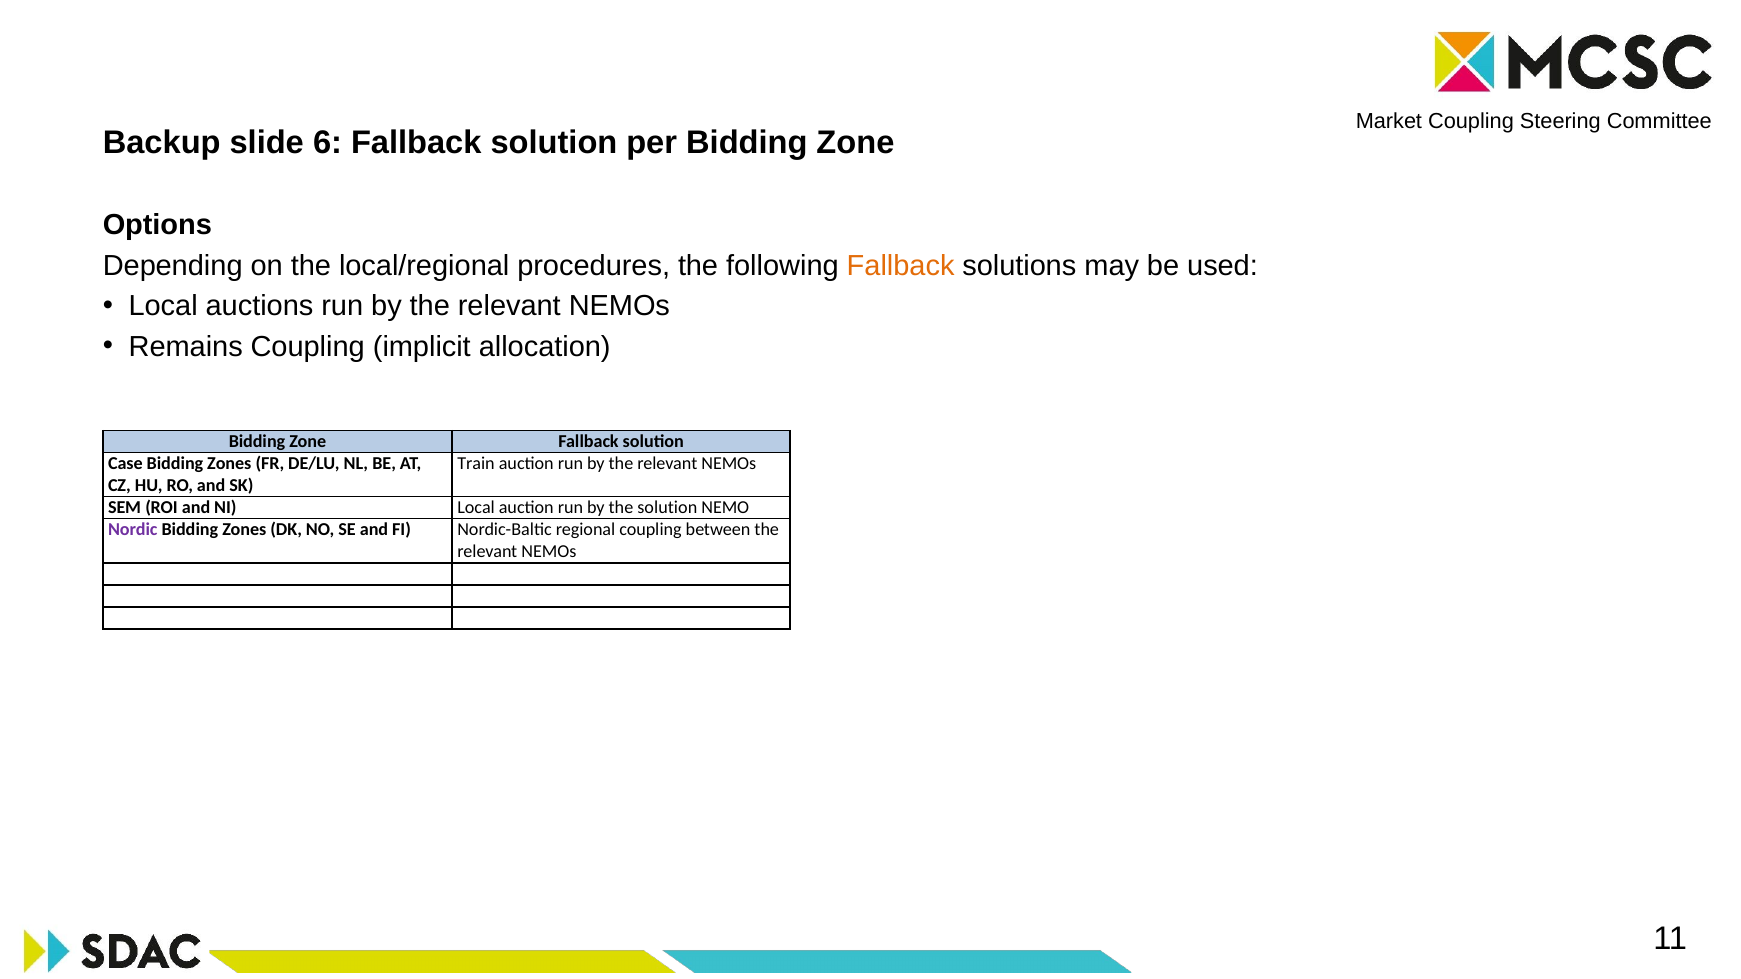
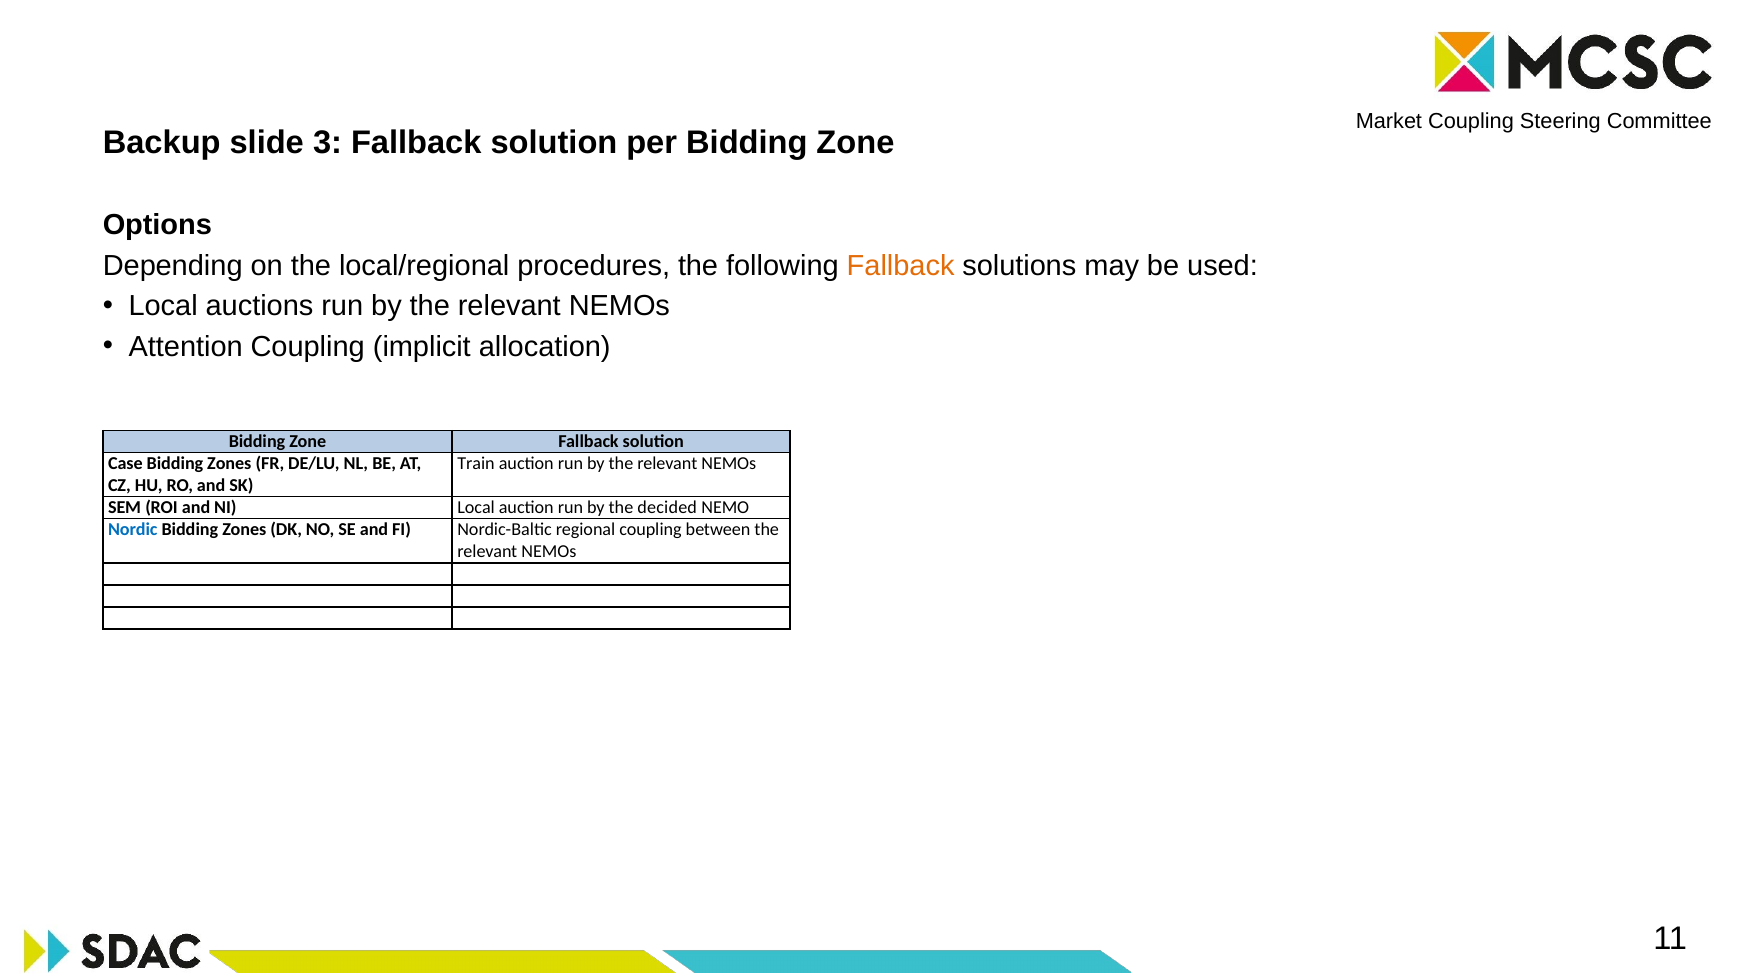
6: 6 -> 3
Remains: Remains -> Attention
the solution: solution -> decided
Nordic colour: purple -> blue
